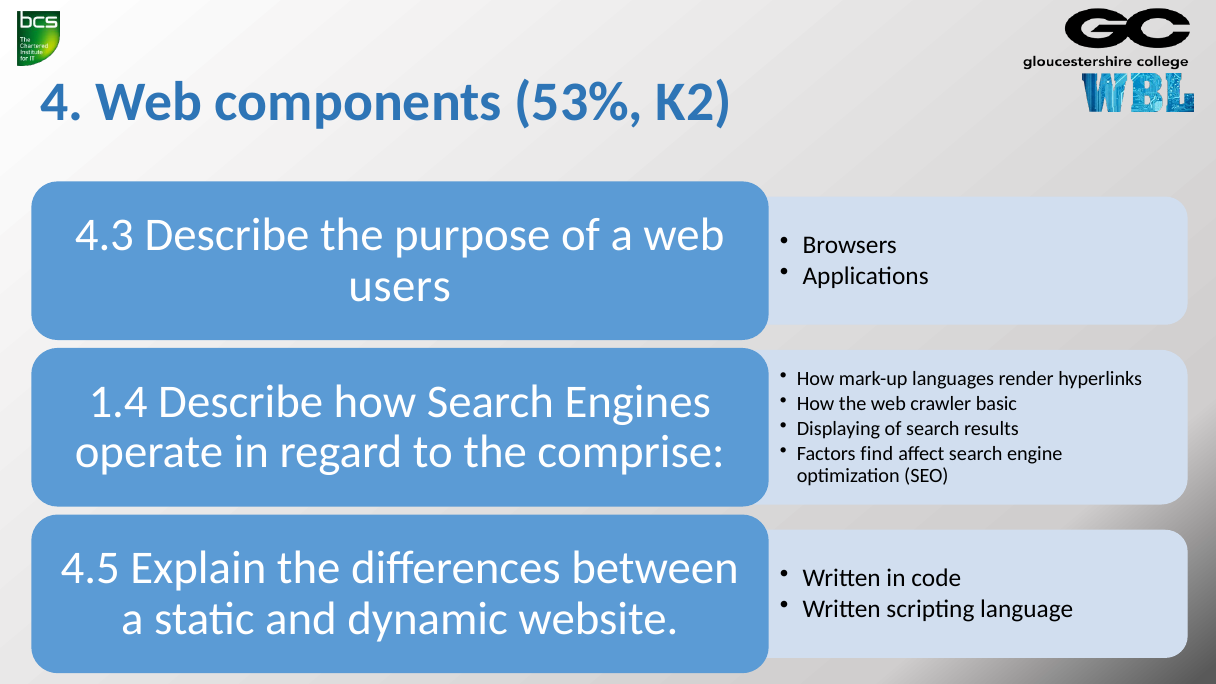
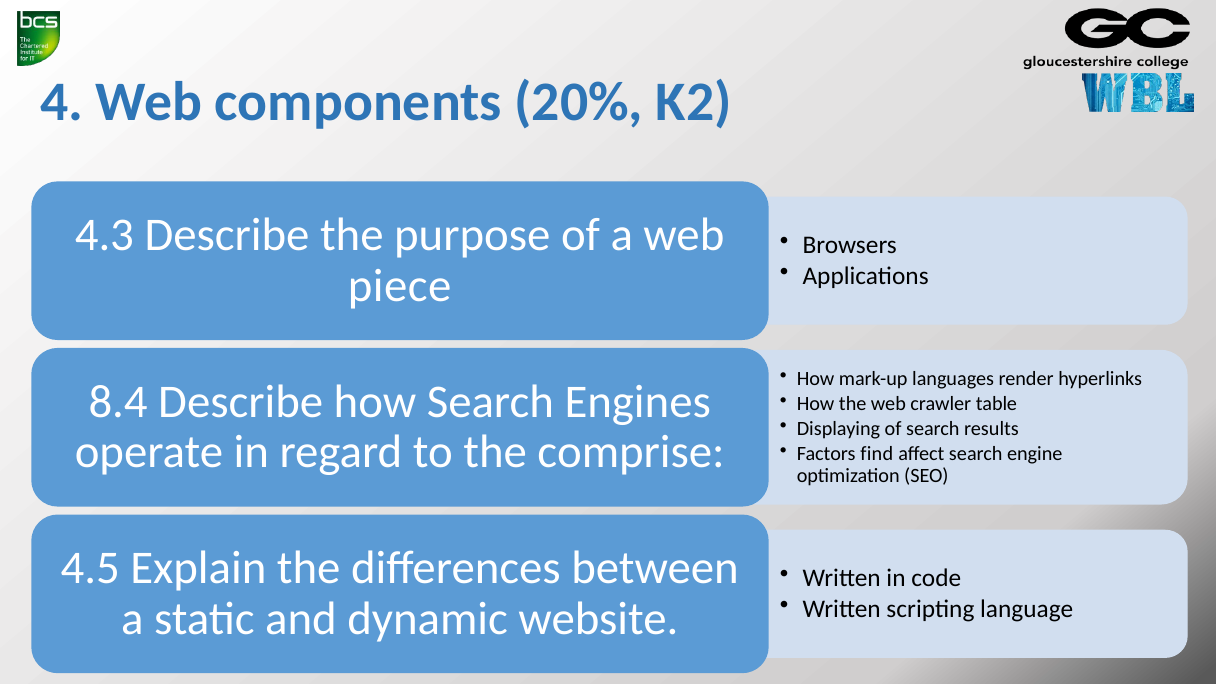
53%: 53% -> 20%
users: users -> piece
1.4: 1.4 -> 8.4
basic: basic -> table
